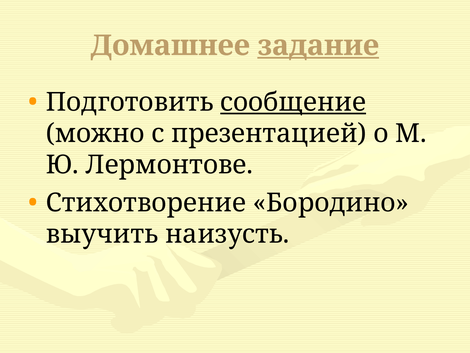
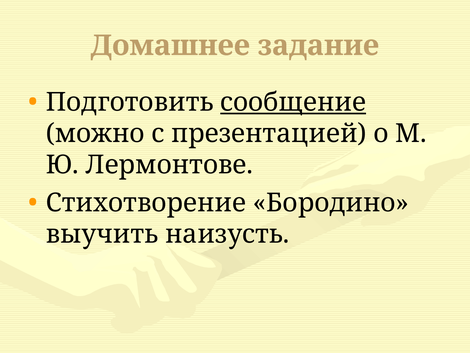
задание underline: present -> none
